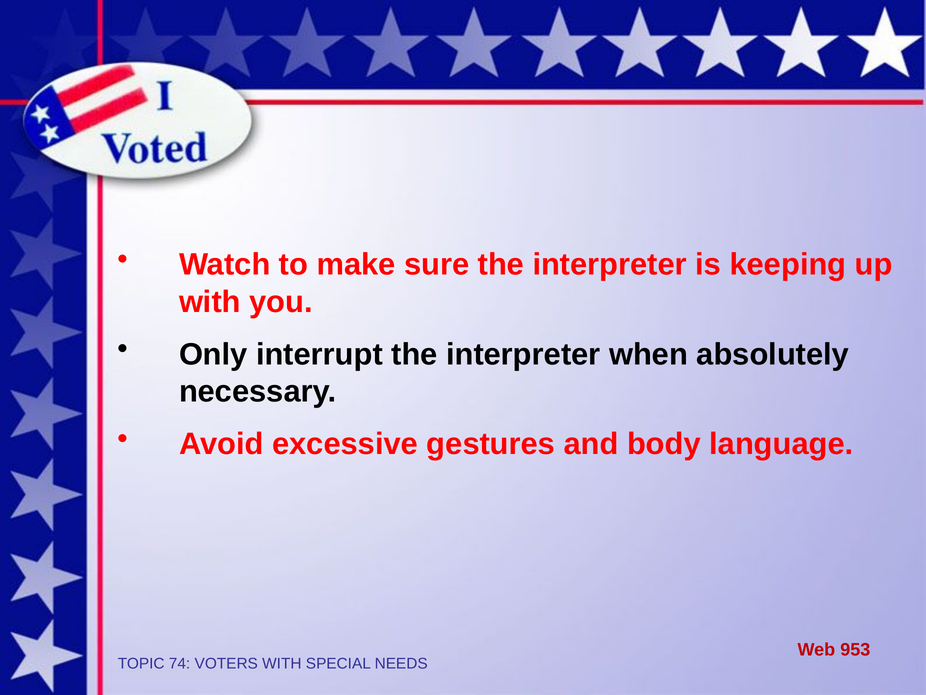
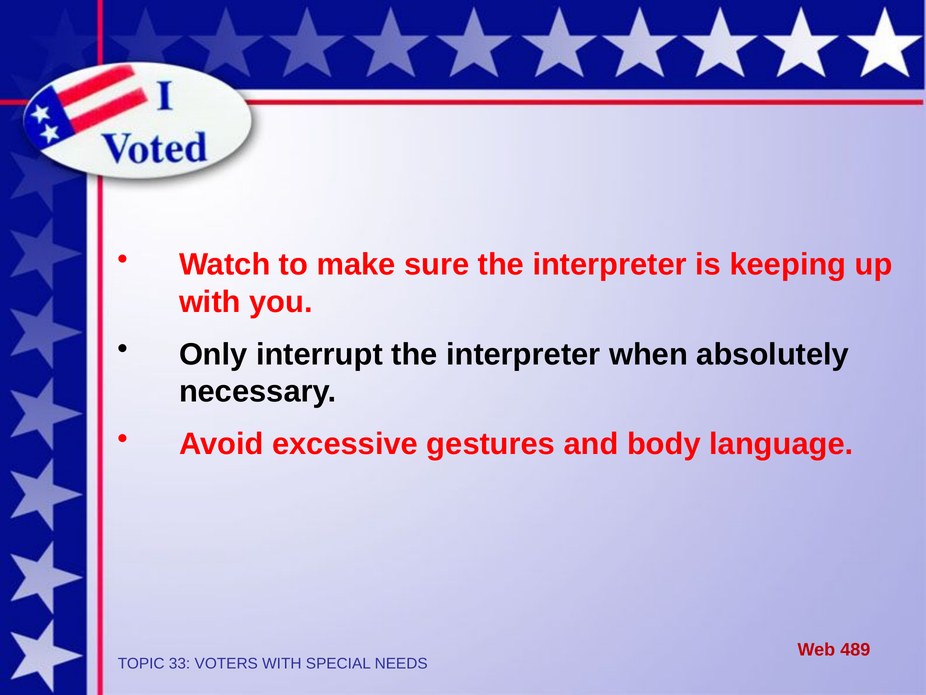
953: 953 -> 489
74: 74 -> 33
